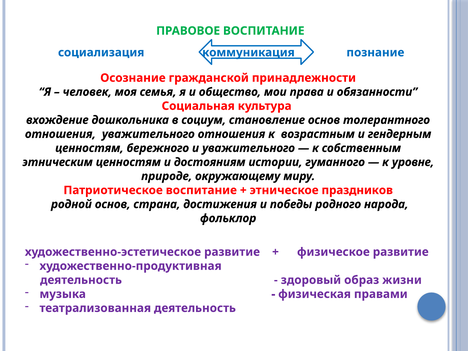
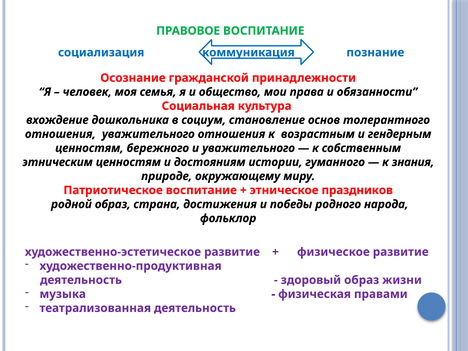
уровне: уровне -> знания
родной основ: основ -> образ
